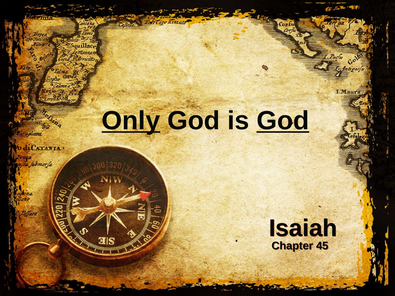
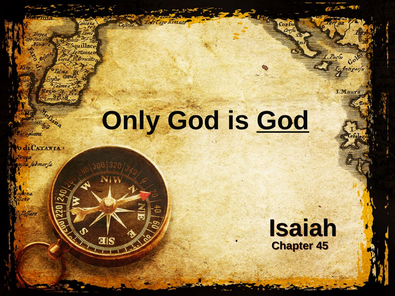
Only underline: present -> none
